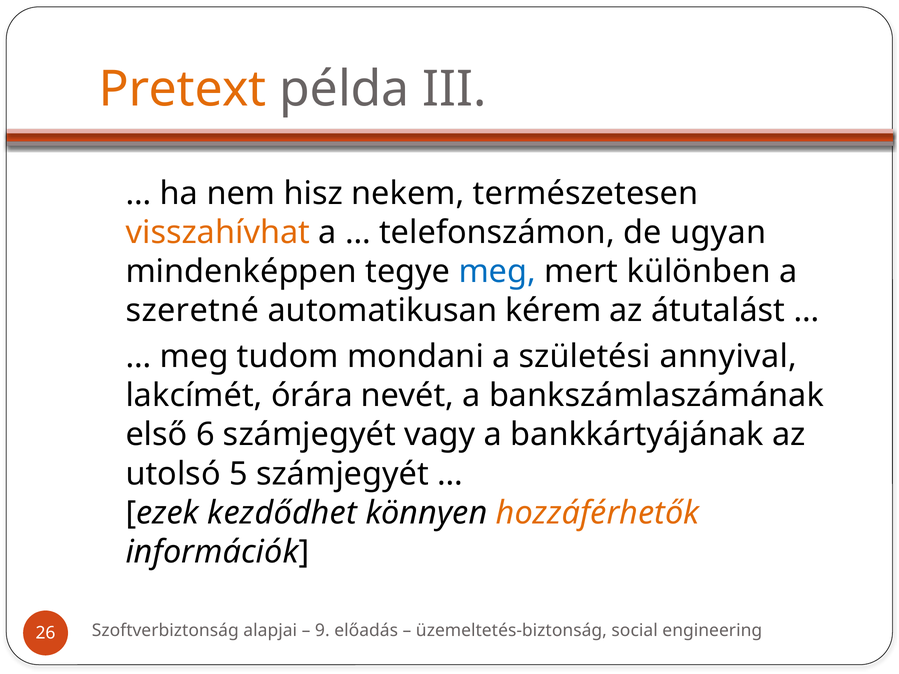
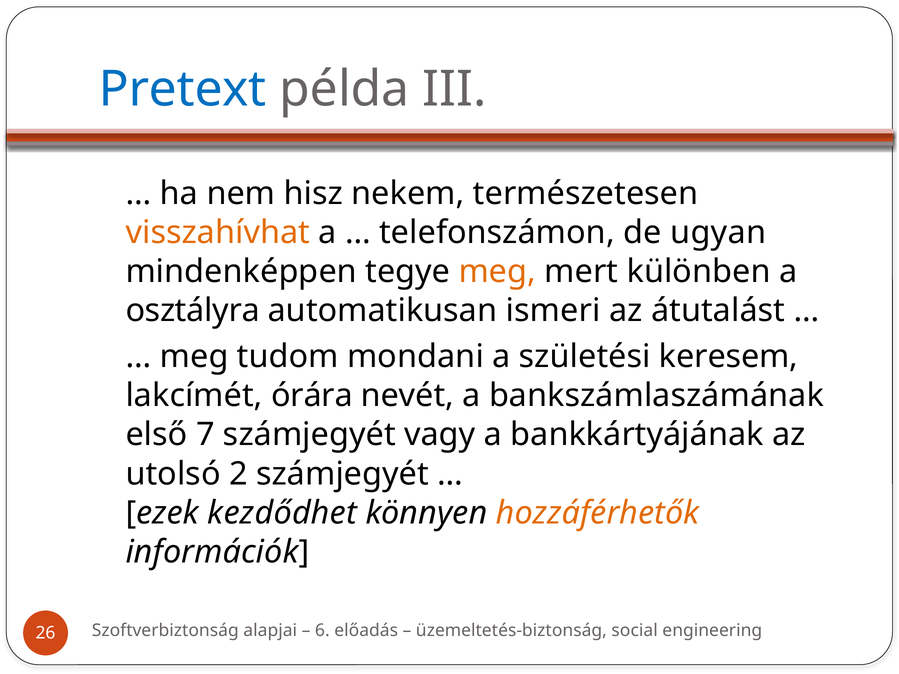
Pretext colour: orange -> blue
meg at (497, 272) colour: blue -> orange
szeretné: szeretné -> osztályra
kérem: kérem -> ismeri
annyival: annyival -> keresem
6: 6 -> 7
5: 5 -> 2
9: 9 -> 6
